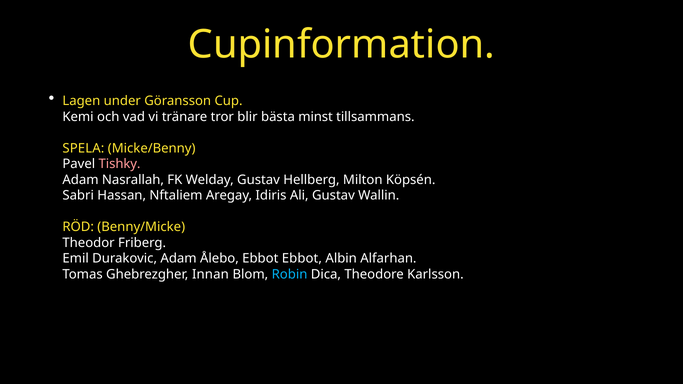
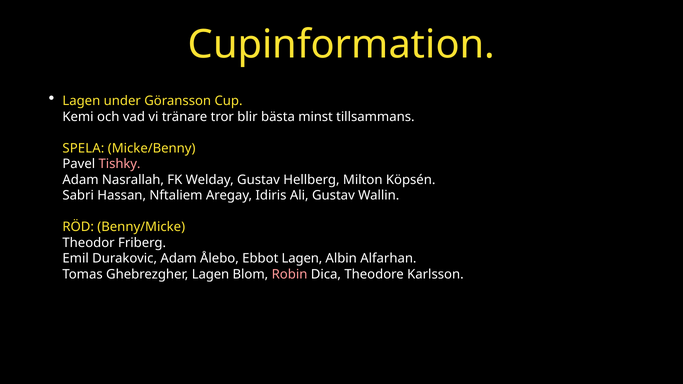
Ebbot Ebbot: Ebbot -> Lagen
Ghebrezgher Innan: Innan -> Lagen
Robin colour: light blue -> pink
